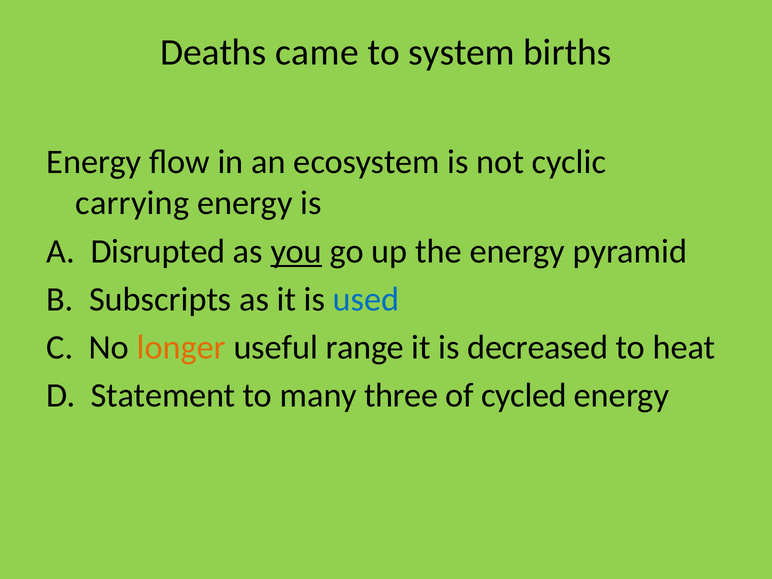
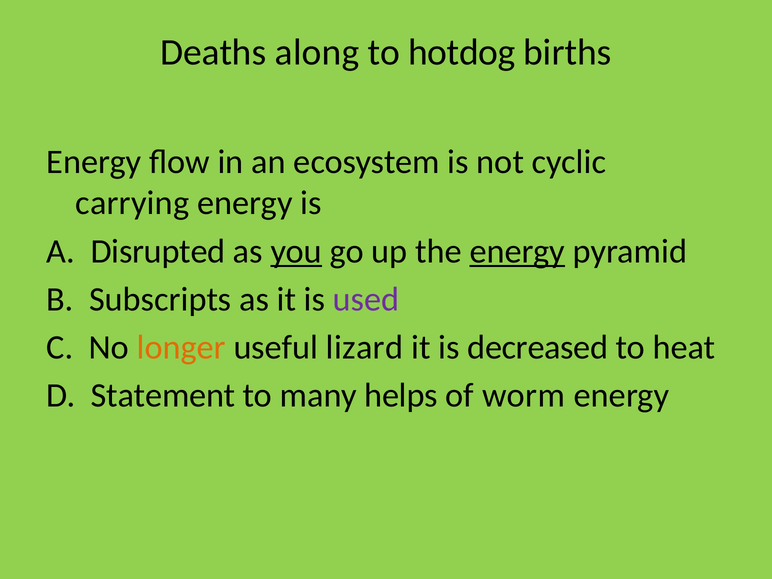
came: came -> along
system: system -> hotdog
energy at (517, 251) underline: none -> present
used colour: blue -> purple
range: range -> lizard
three: three -> helps
cycled: cycled -> worm
